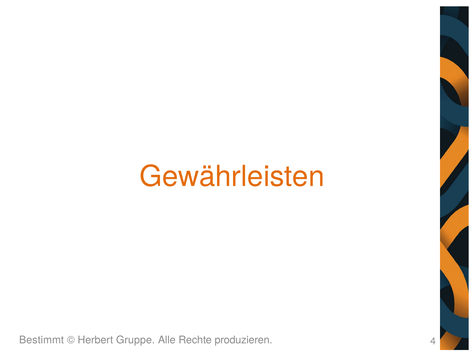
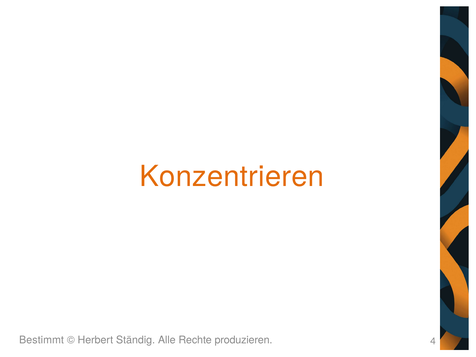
Gewährleisten: Gewährleisten -> Konzentrieren
Gruppe: Gruppe -> Ständig
